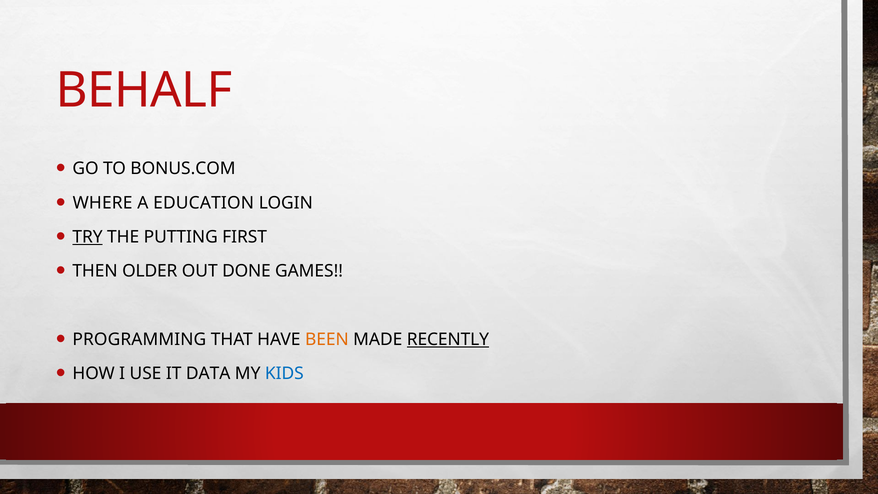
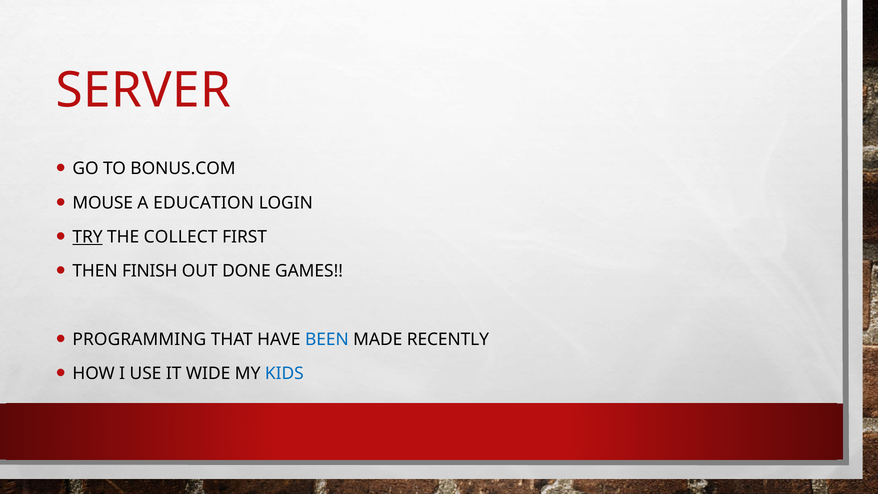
BEHALF: BEHALF -> SERVER
WHERE: WHERE -> MOUSE
PUTTING: PUTTING -> COLLECT
OLDER: OLDER -> FINISH
BEEN colour: orange -> blue
RECENTLY underline: present -> none
DATA: DATA -> WIDE
